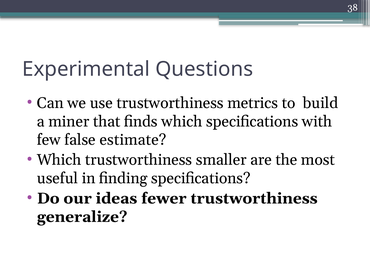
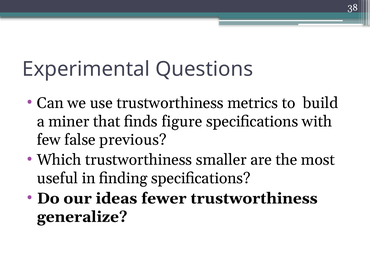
finds which: which -> figure
estimate: estimate -> previous
